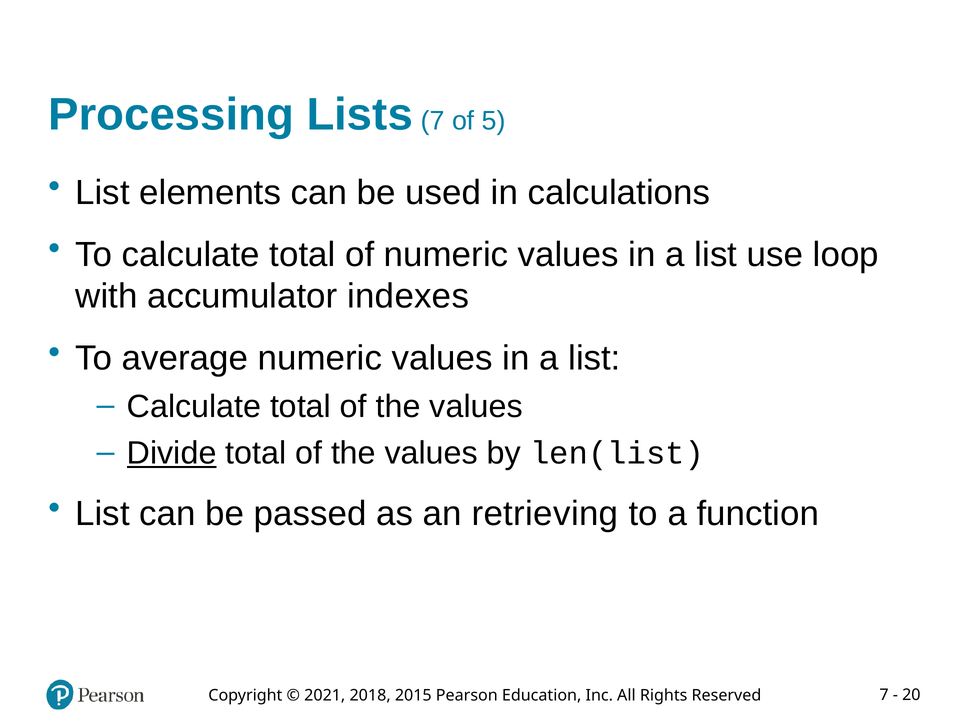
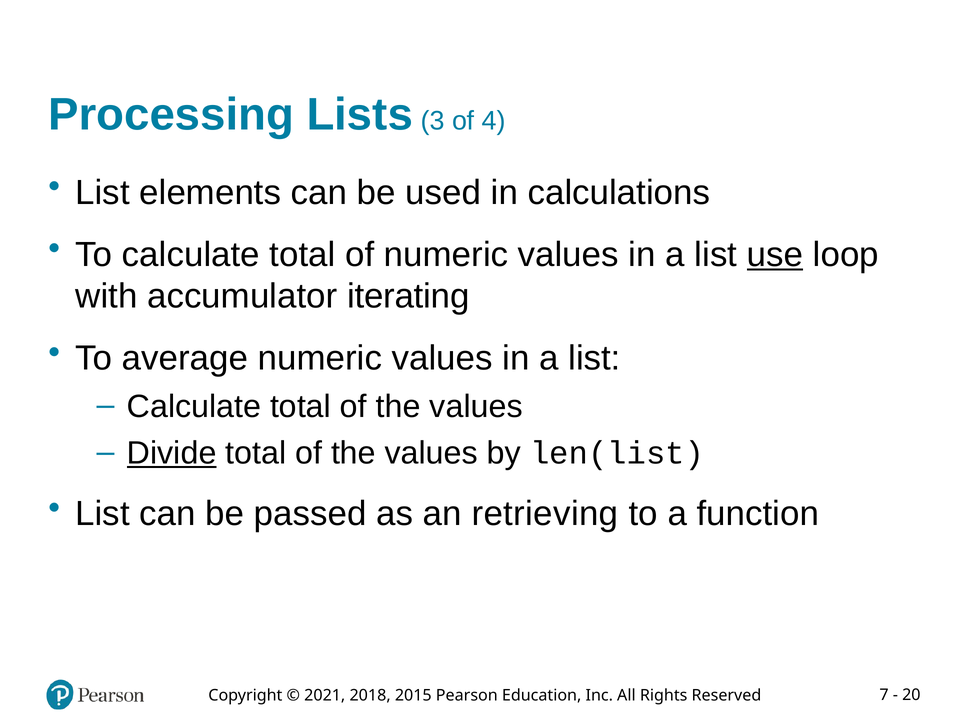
Lists 7: 7 -> 3
5: 5 -> 4
use underline: none -> present
indexes: indexes -> iterating
